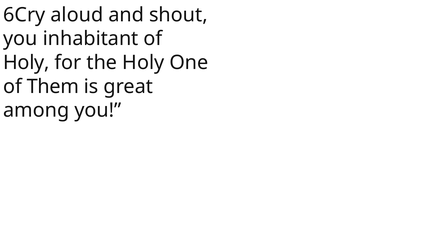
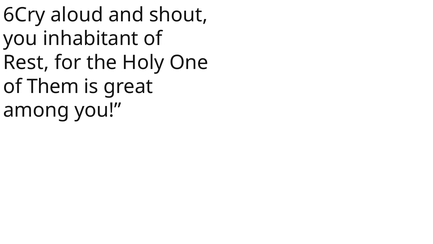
Holy at (26, 62): Holy -> Rest
